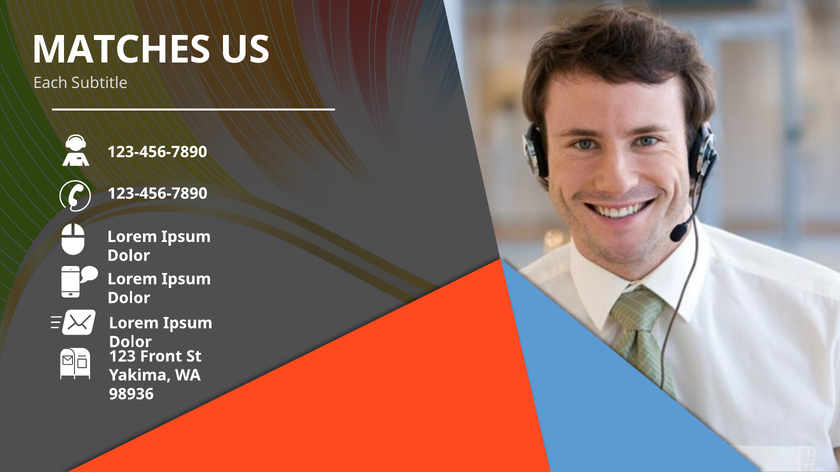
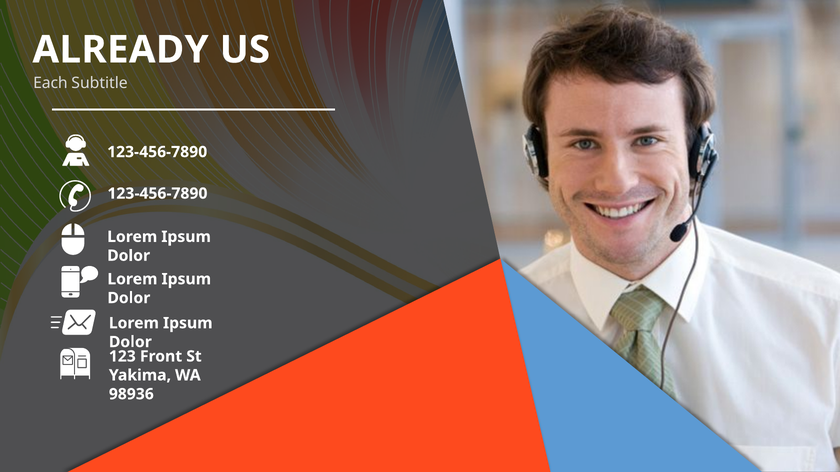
MATCHES: MATCHES -> ALREADY
